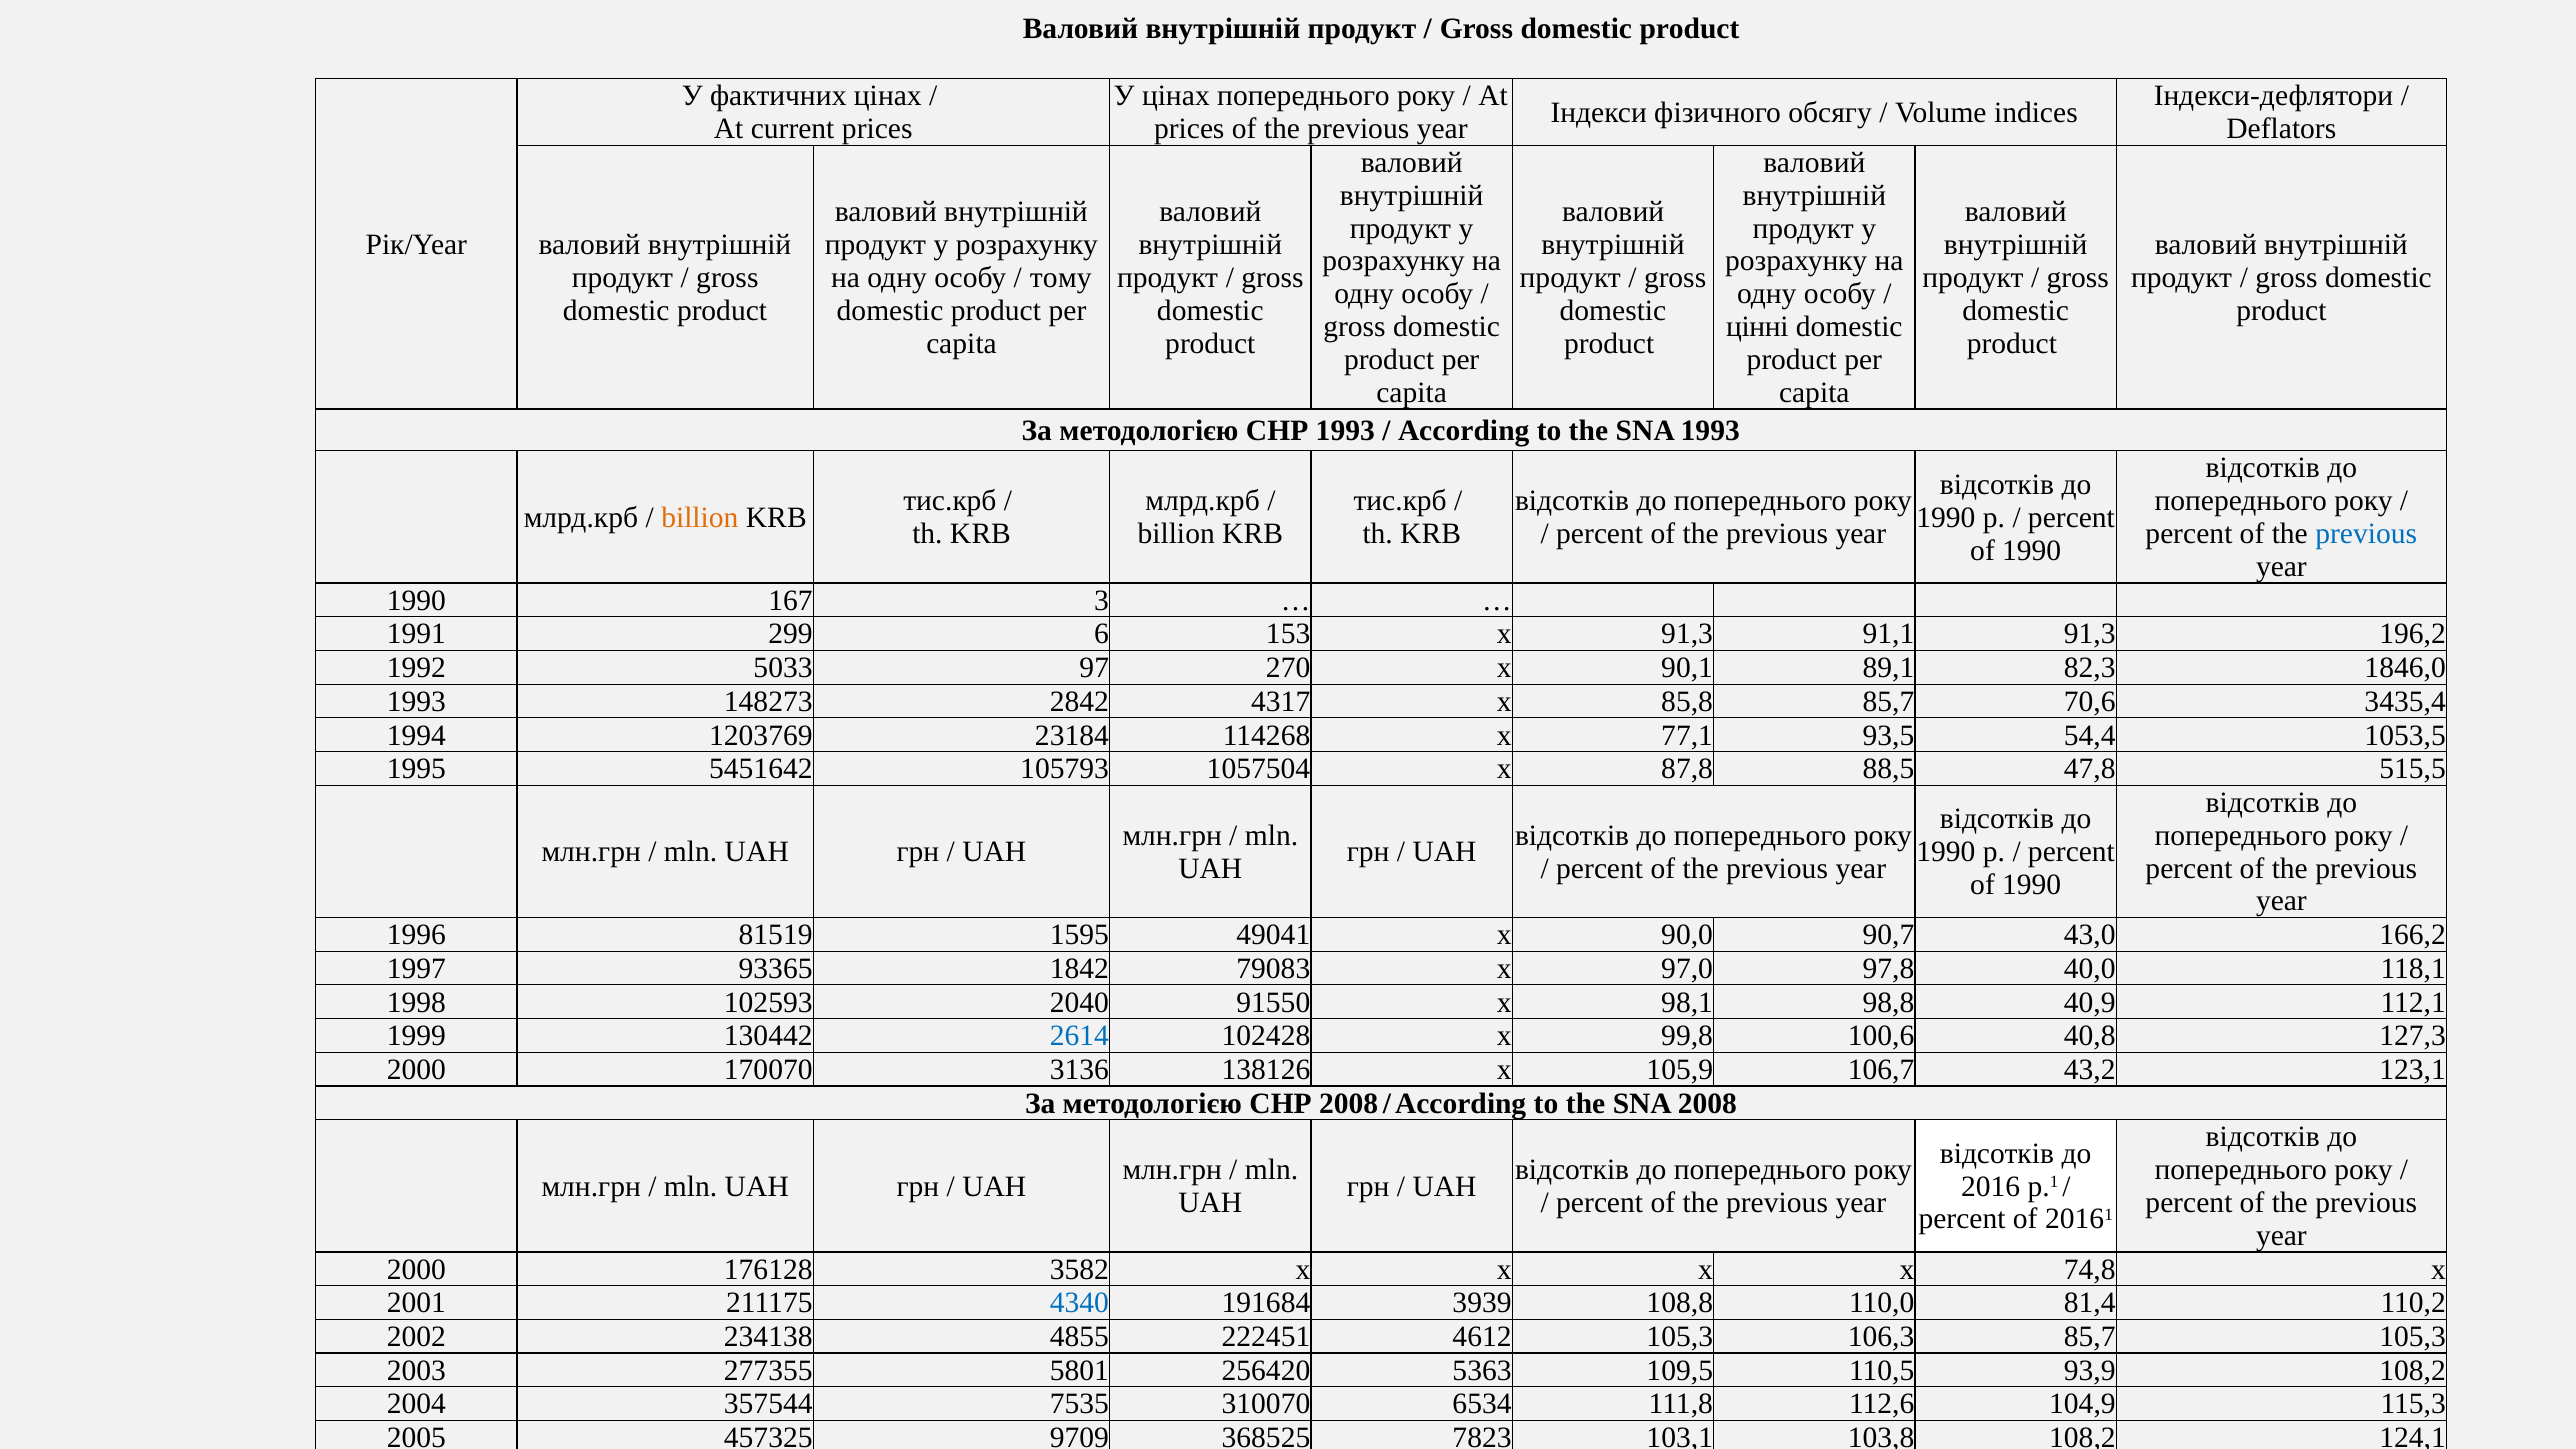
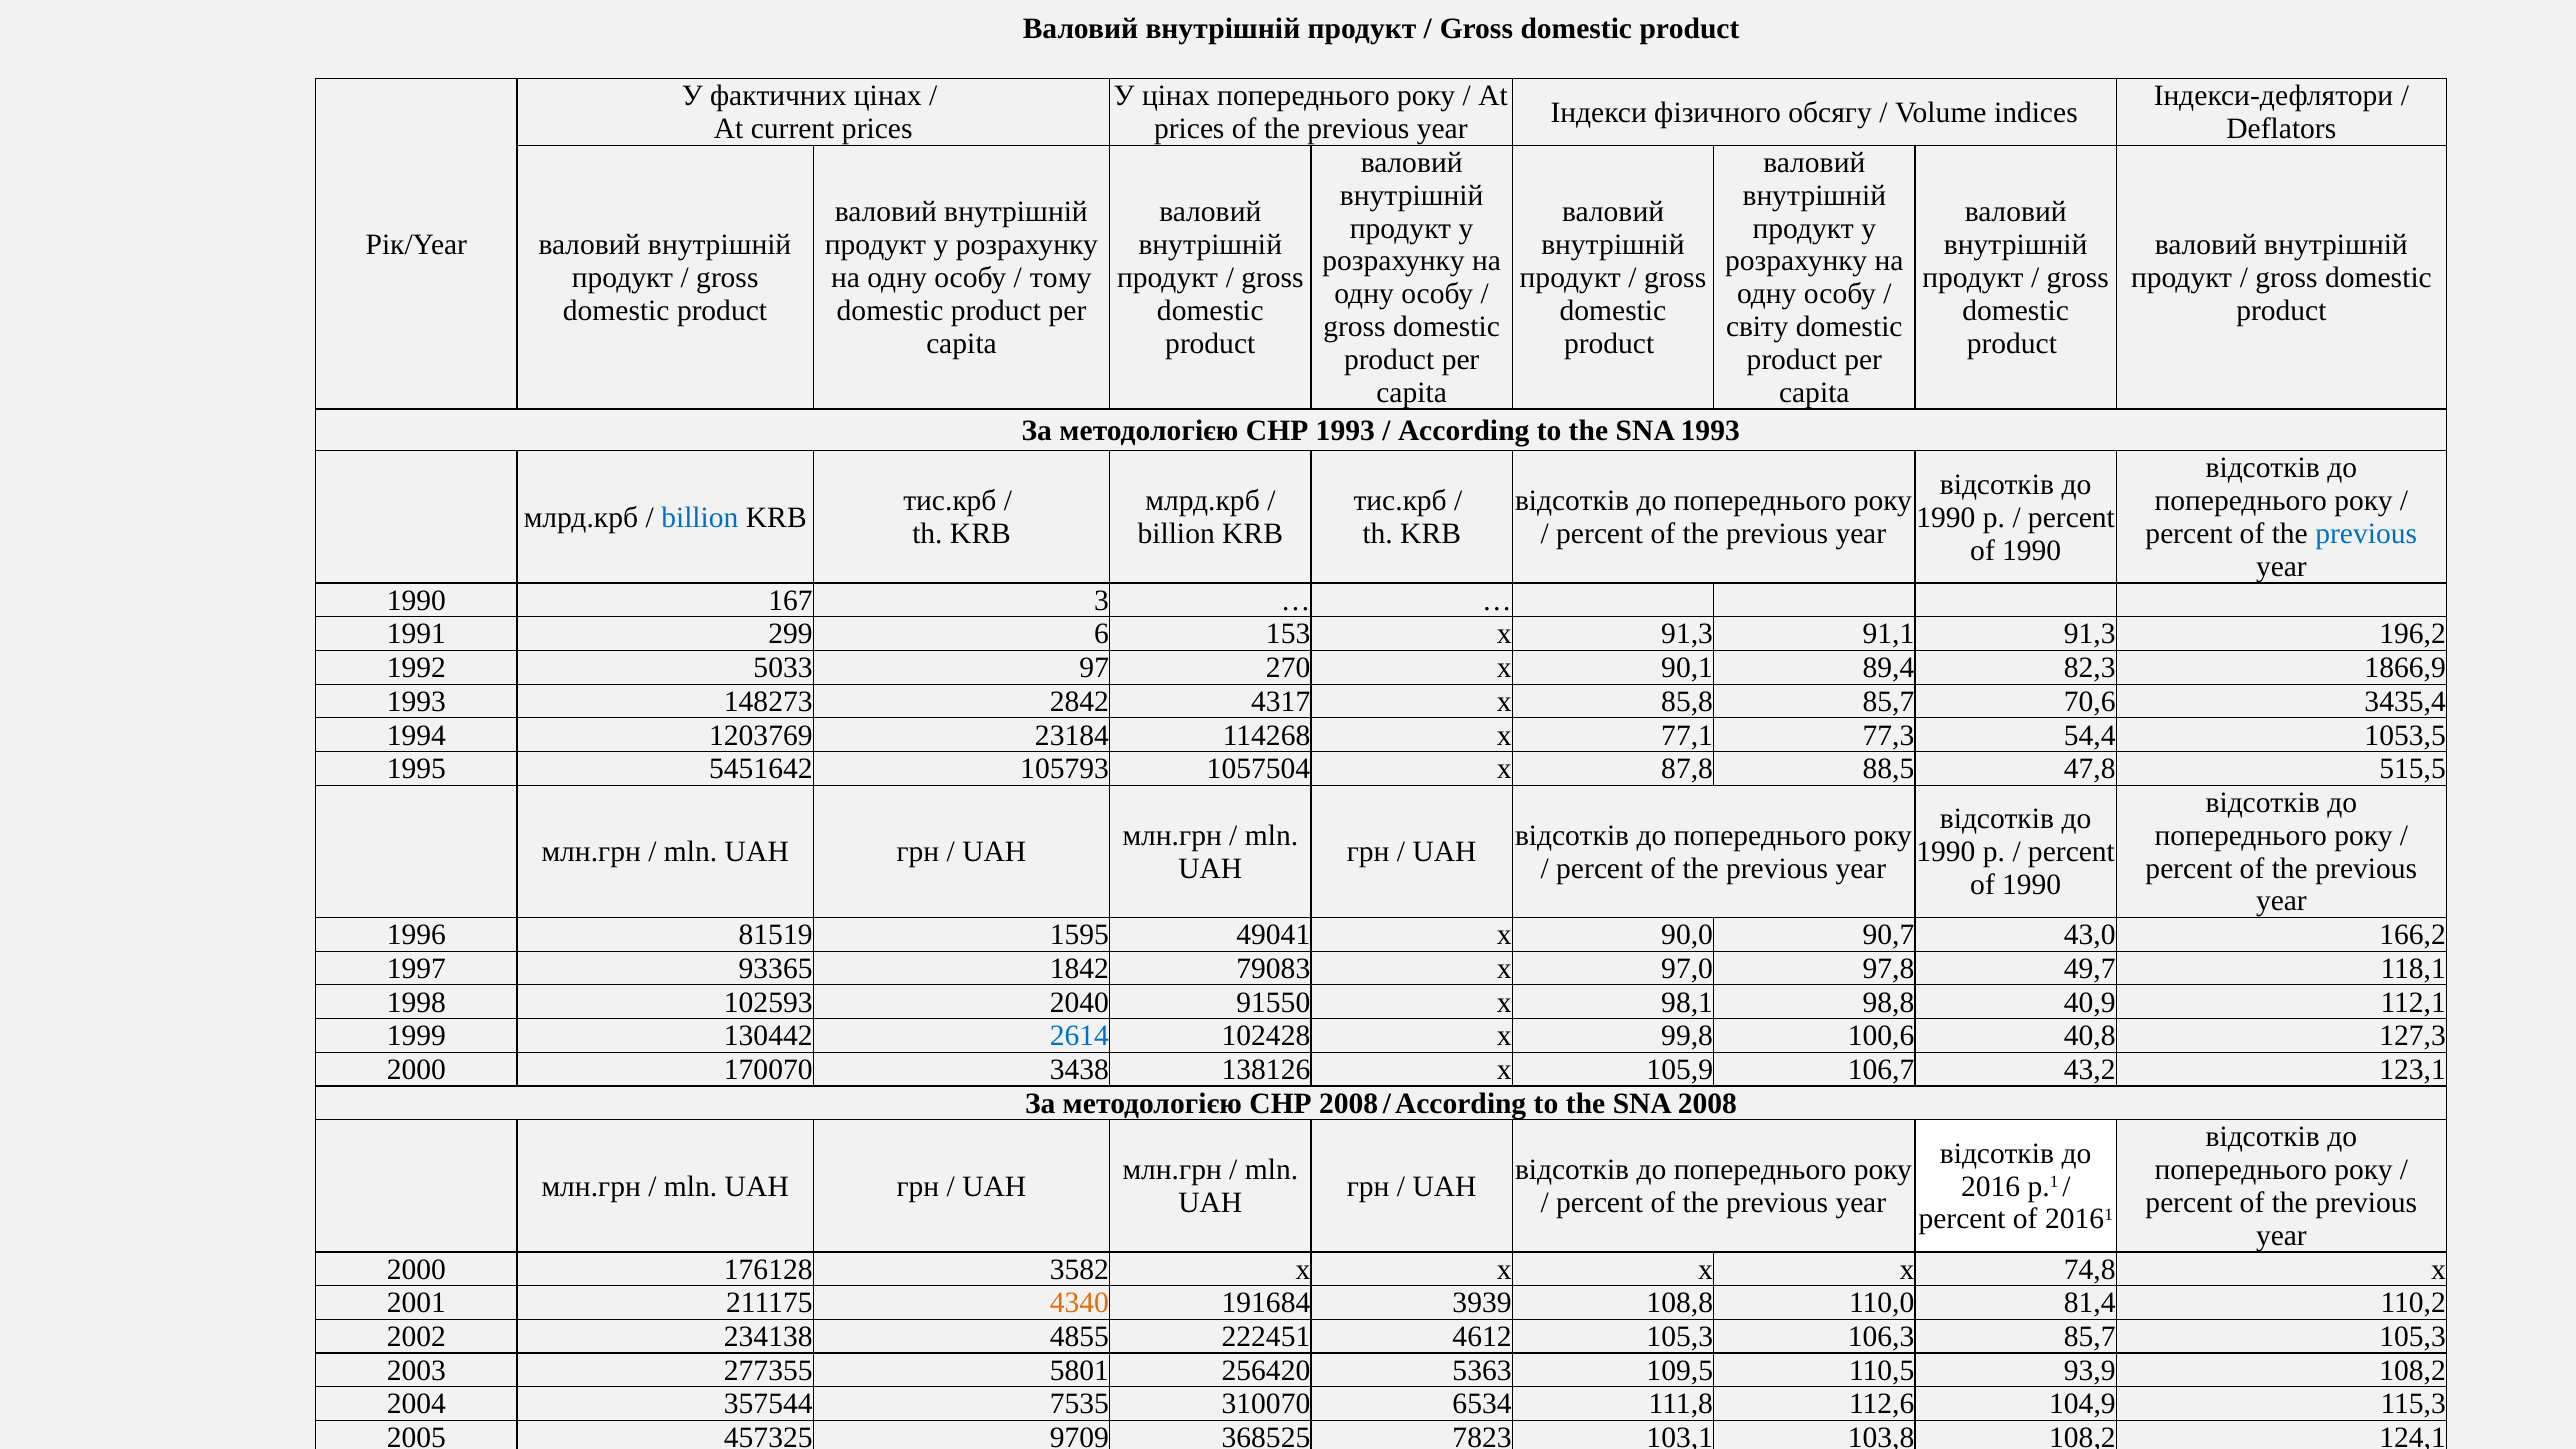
цінні: цінні -> світу
billion at (700, 517) colour: orange -> blue
89,1: 89,1 -> 89,4
1846,0: 1846,0 -> 1866,9
93,5: 93,5 -> 77,3
40,0: 40,0 -> 49,7
3136: 3136 -> 3438
4340 colour: blue -> orange
